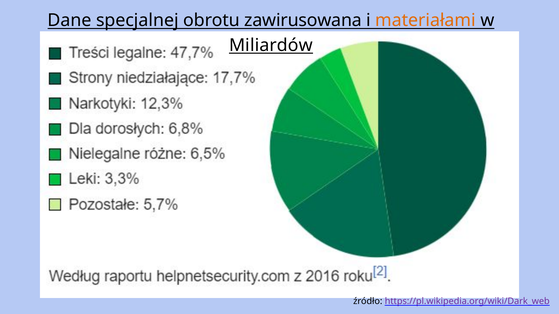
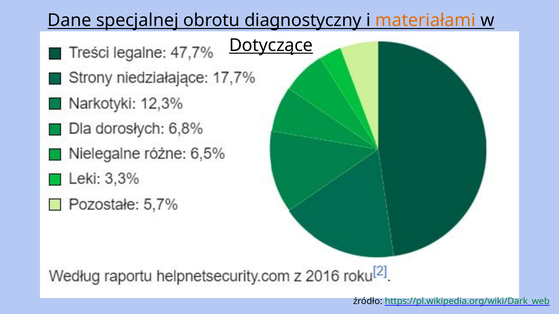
zawirusowana: zawirusowana -> diagnostyczny
Miliardów: Miliardów -> Dotyczące
https://pl.wikipedia.org/wiki/Dark_web colour: purple -> green
